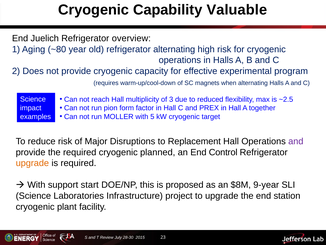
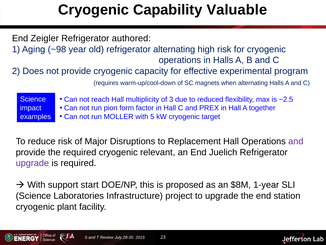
Juelich: Juelich -> Zeigler
overview: overview -> authored
~80: ~80 -> ~98
planned: planned -> relevant
Control: Control -> Juelich
upgrade at (32, 163) colour: orange -> purple
9-year: 9-year -> 1-year
